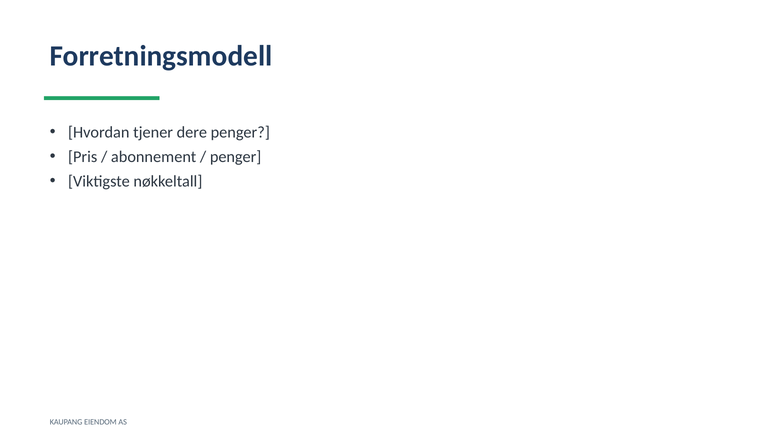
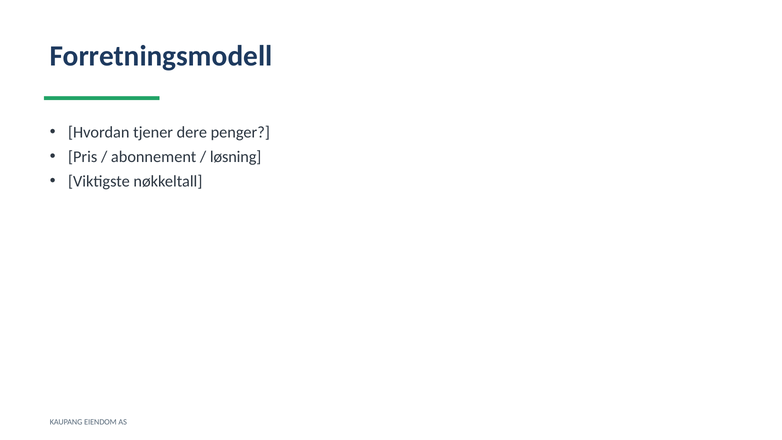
penger at (236, 157): penger -> løsning
